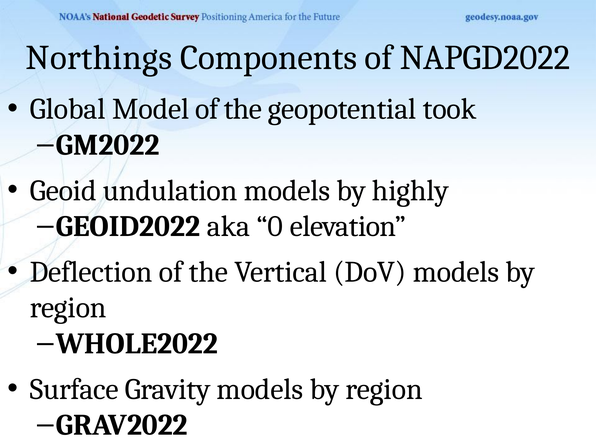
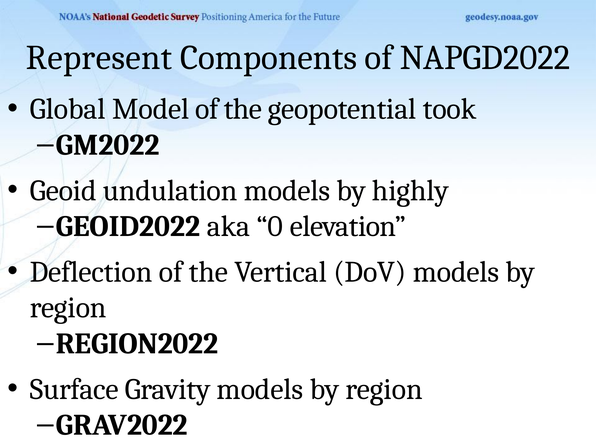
Northings: Northings -> Represent
WHOLE2022: WHOLE2022 -> REGION2022
